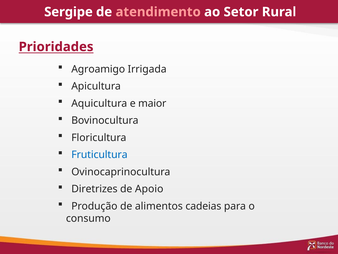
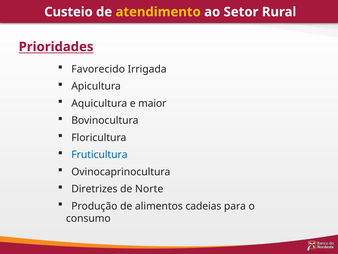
Sergipe: Sergipe -> Custeio
atendimento colour: pink -> yellow
Agroamigo: Agroamigo -> Favorecido
Apoio: Apoio -> Norte
